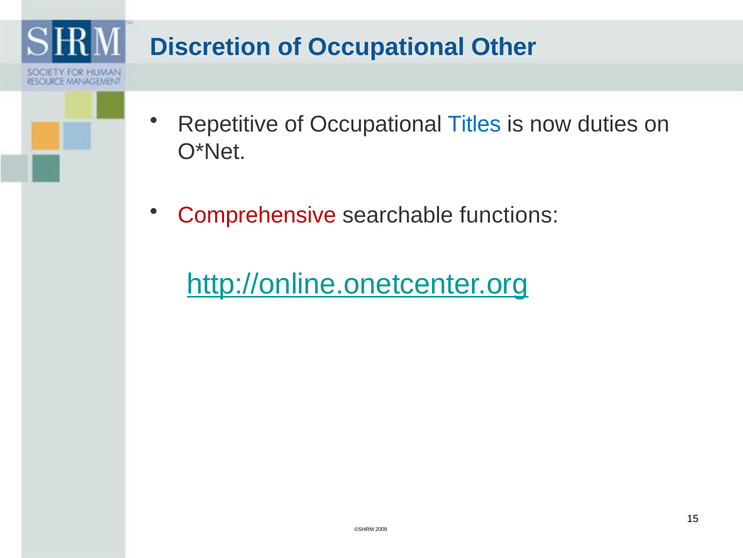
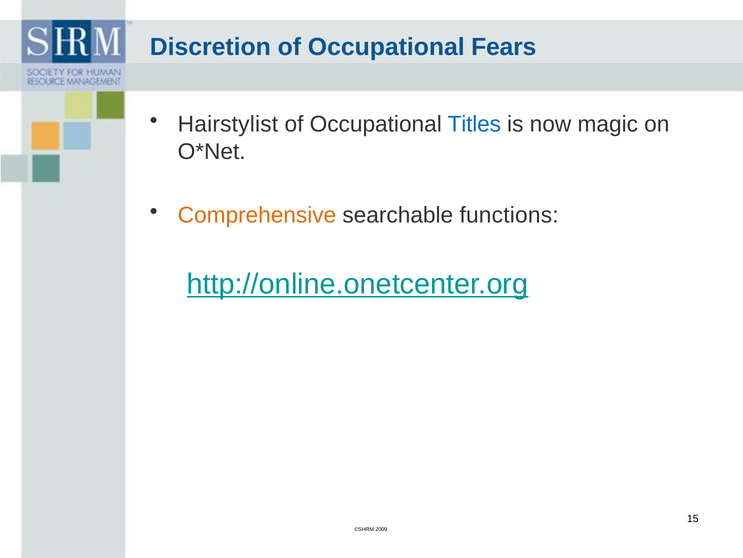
Other: Other -> Fears
Repetitive: Repetitive -> Hairstylist
duties: duties -> magic
Comprehensive colour: red -> orange
